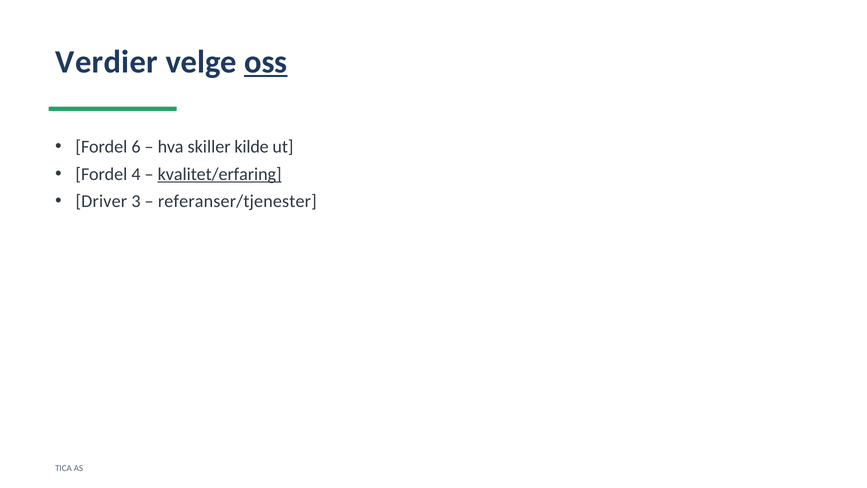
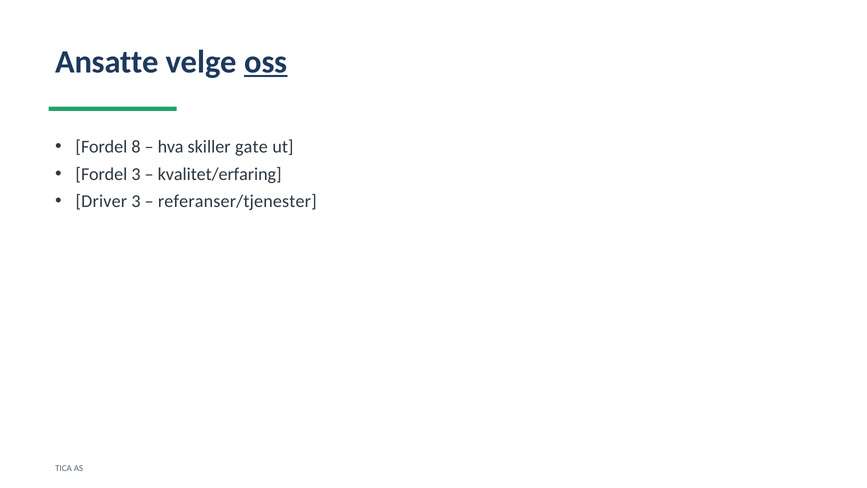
Verdier: Verdier -> Ansatte
6: 6 -> 8
kilde: kilde -> gate
Fordel 4: 4 -> 3
kvalitet/erfaring underline: present -> none
